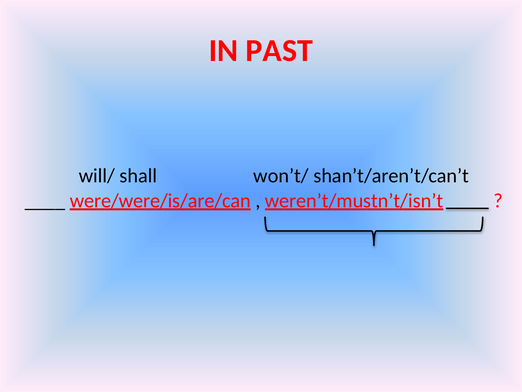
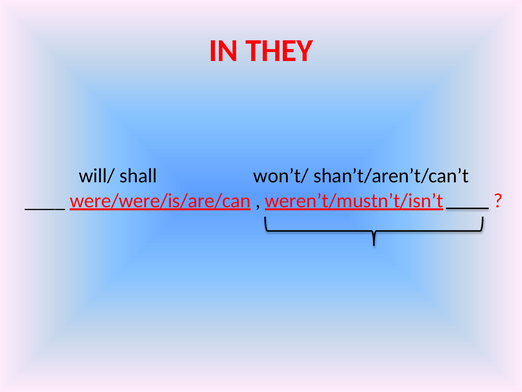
PAST: PAST -> THEY
